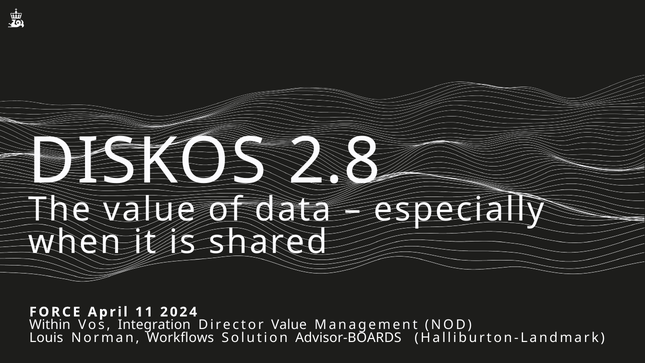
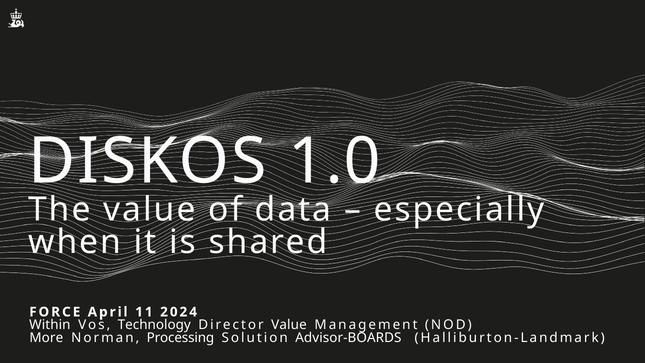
2.8: 2.8 -> 1.0
Integration: Integration -> Technology
Louis: Louis -> More
Workflows: Workflows -> Processing
